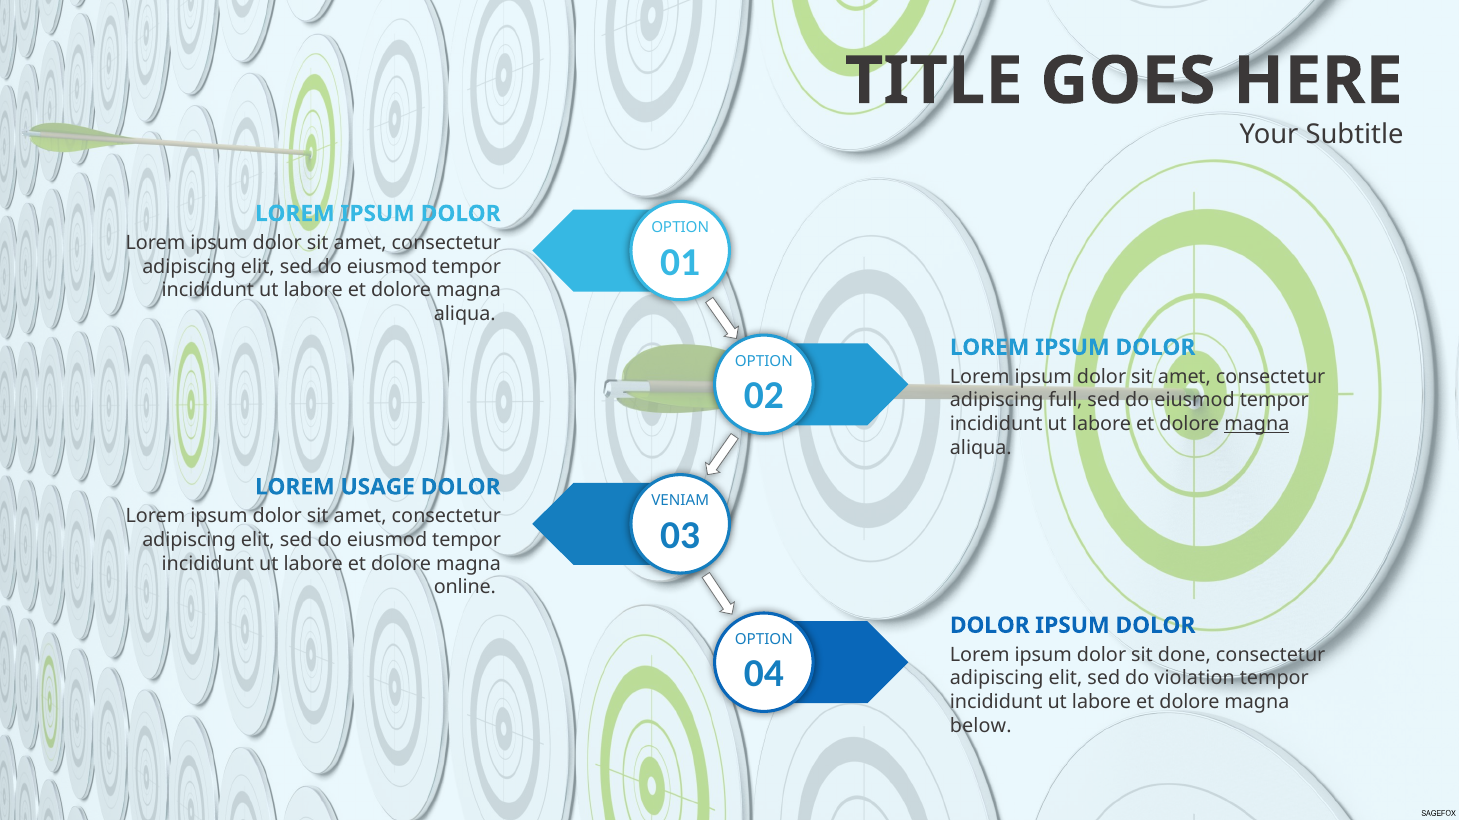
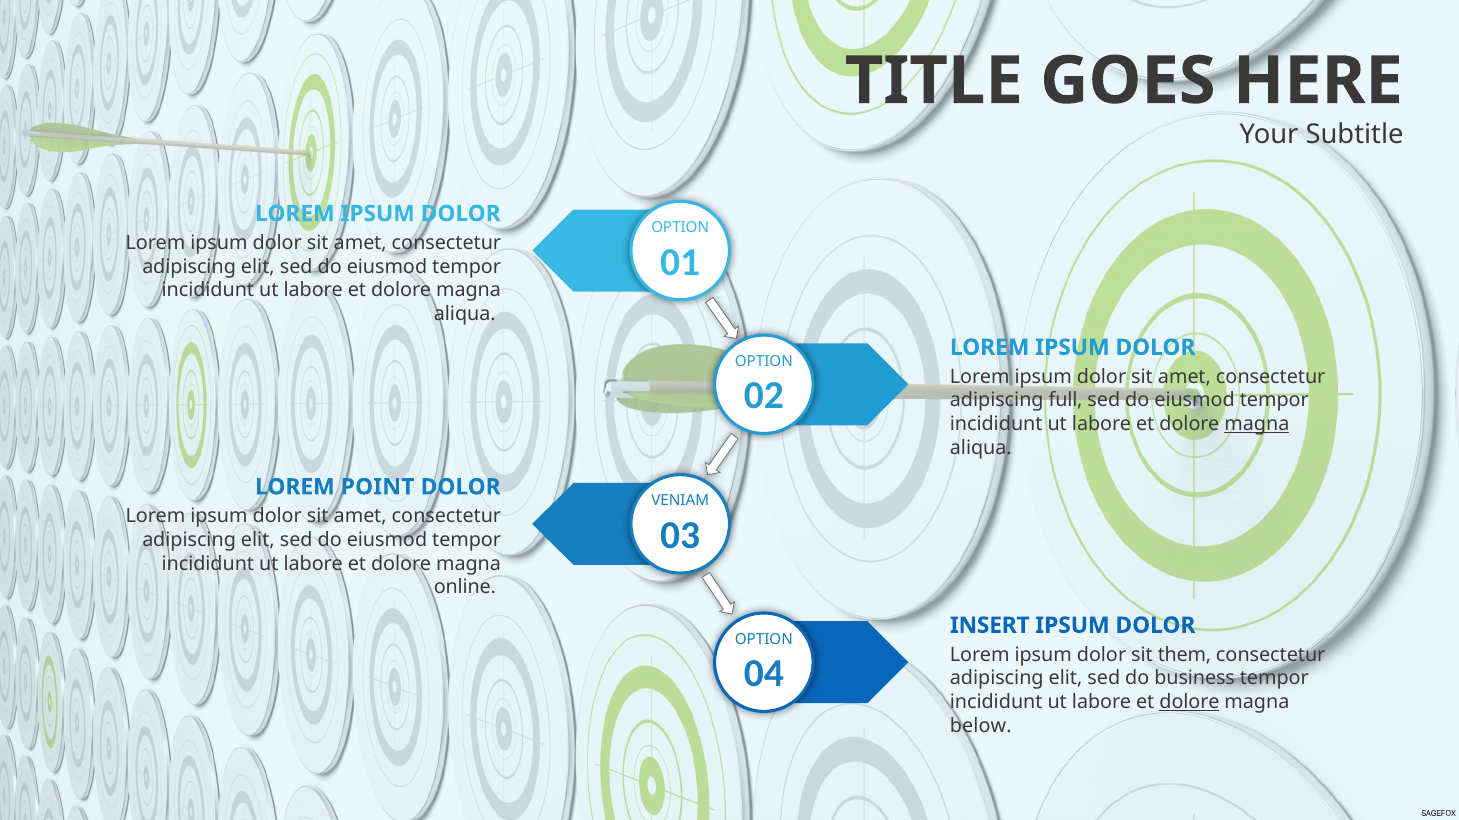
USAGE: USAGE -> POINT
DOLOR at (990, 626): DOLOR -> INSERT
done: done -> them
violation: violation -> business
dolore at (1189, 703) underline: none -> present
